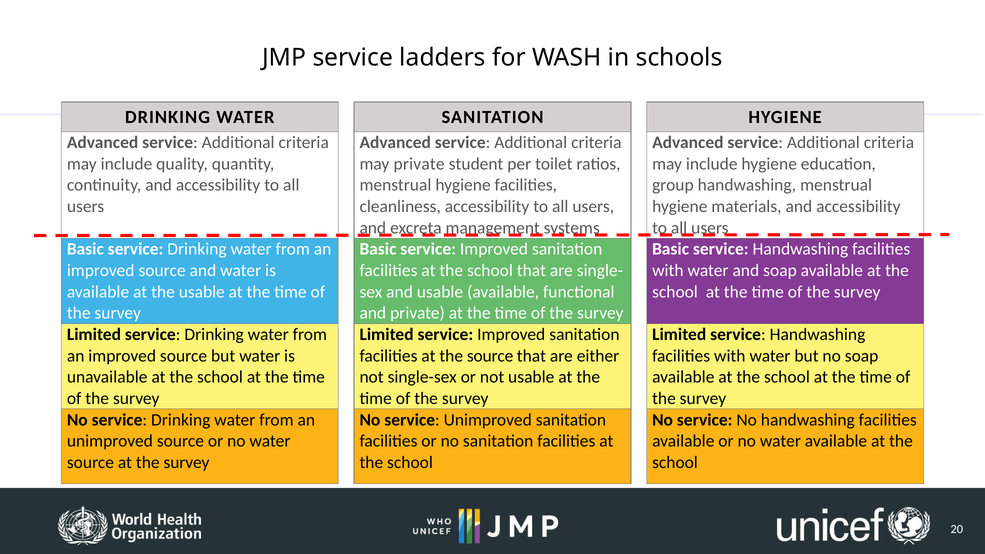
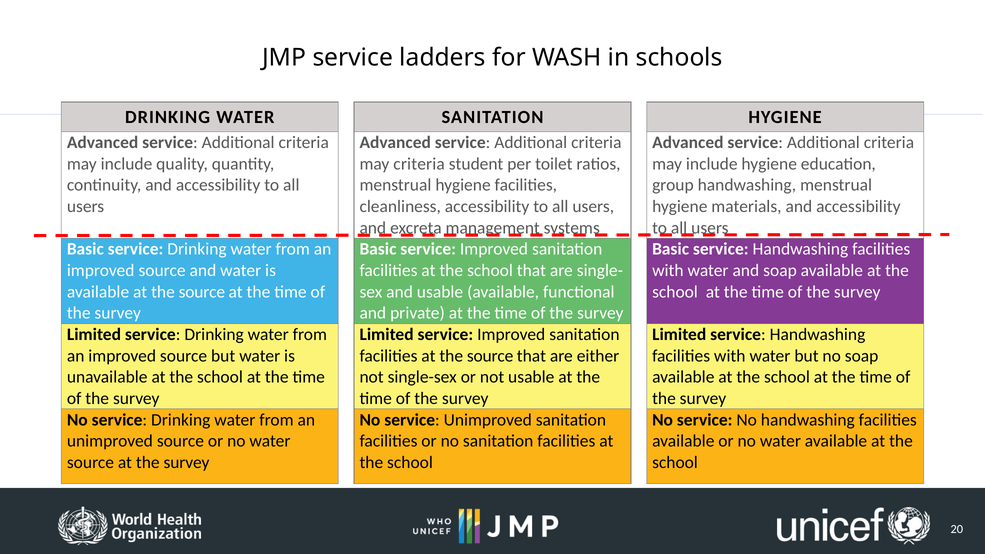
may private: private -> criteria
available at the usable: usable -> source
